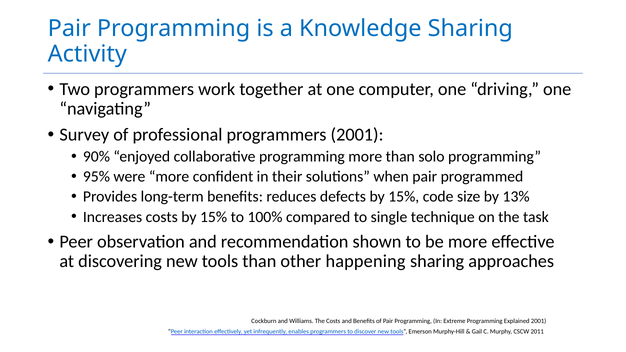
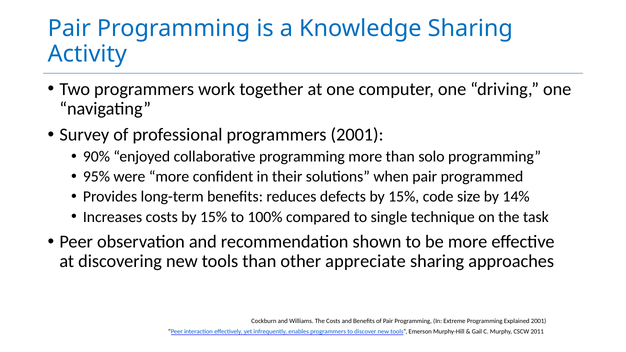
13%: 13% -> 14%
happening: happening -> appreciate
